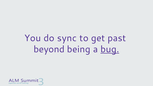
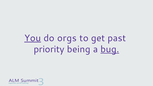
You underline: none -> present
sync: sync -> orgs
beyond: beyond -> priority
